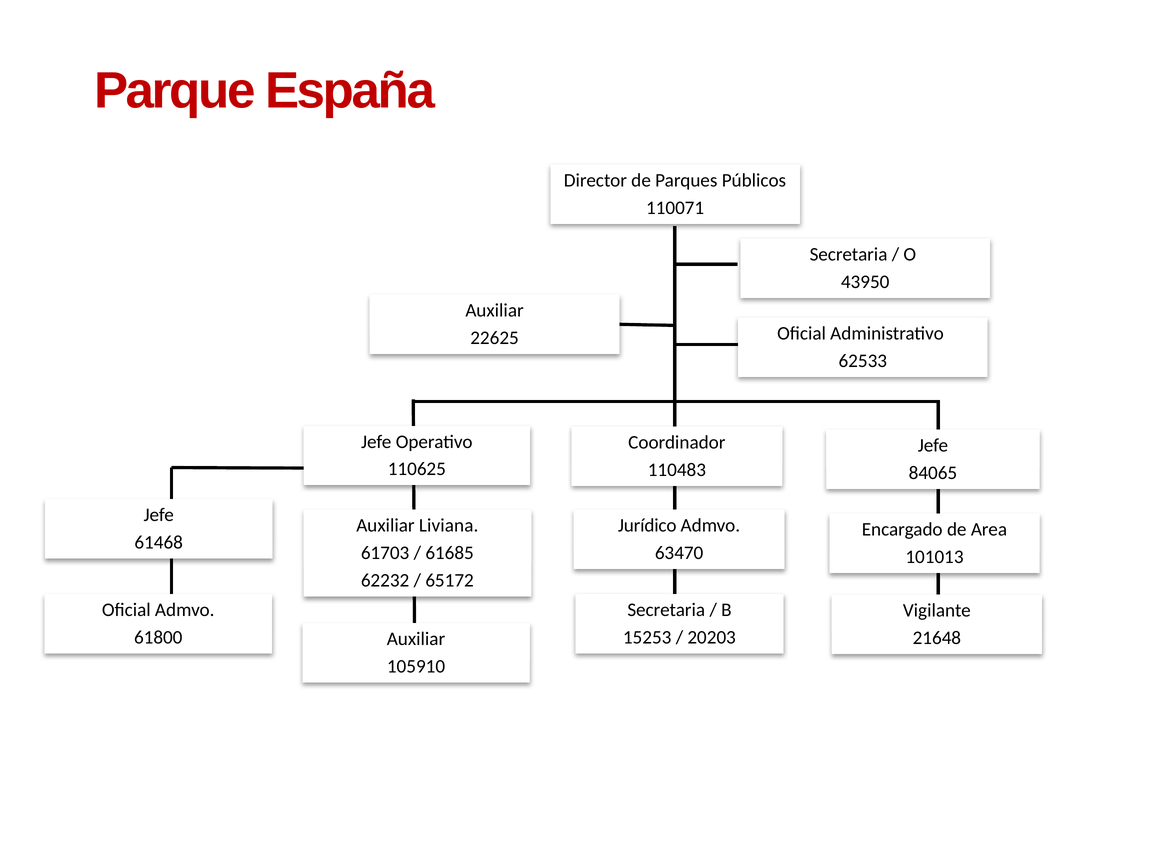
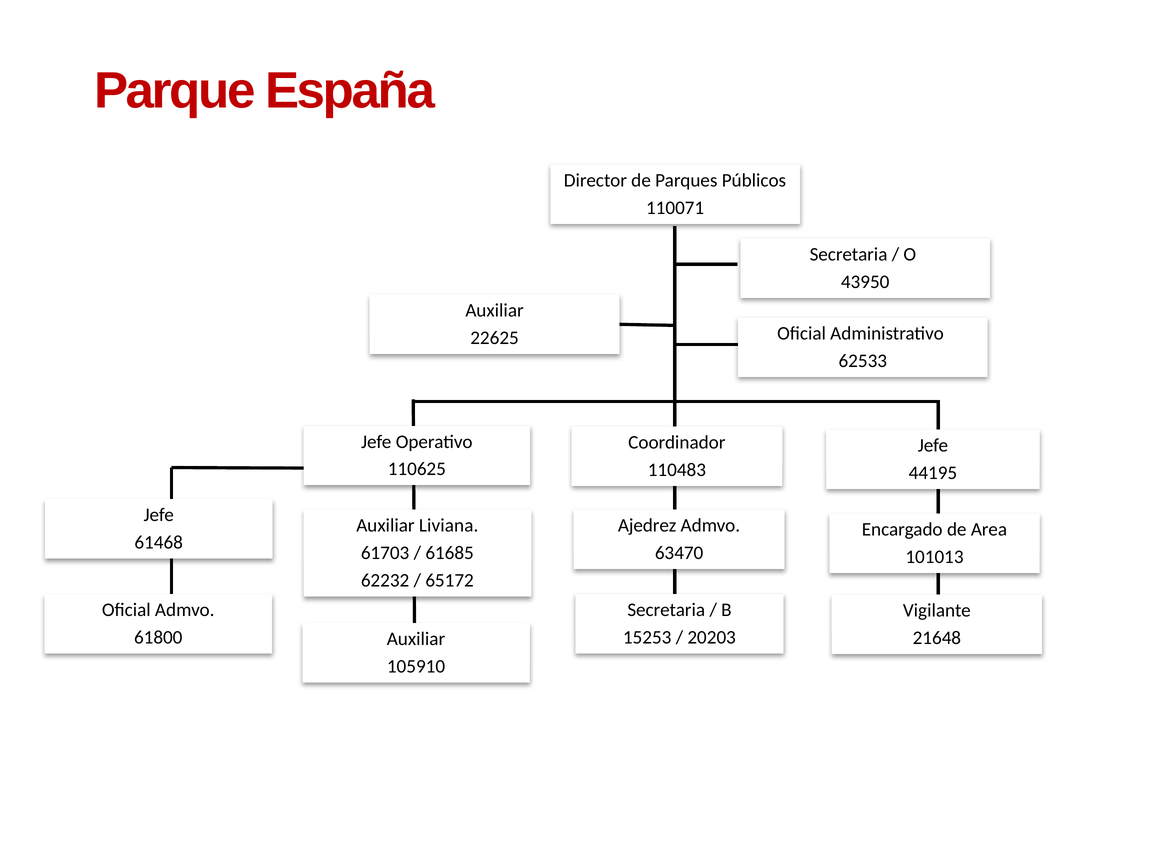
84065: 84065 -> 44195
Jurídico: Jurídico -> Ajedrez
